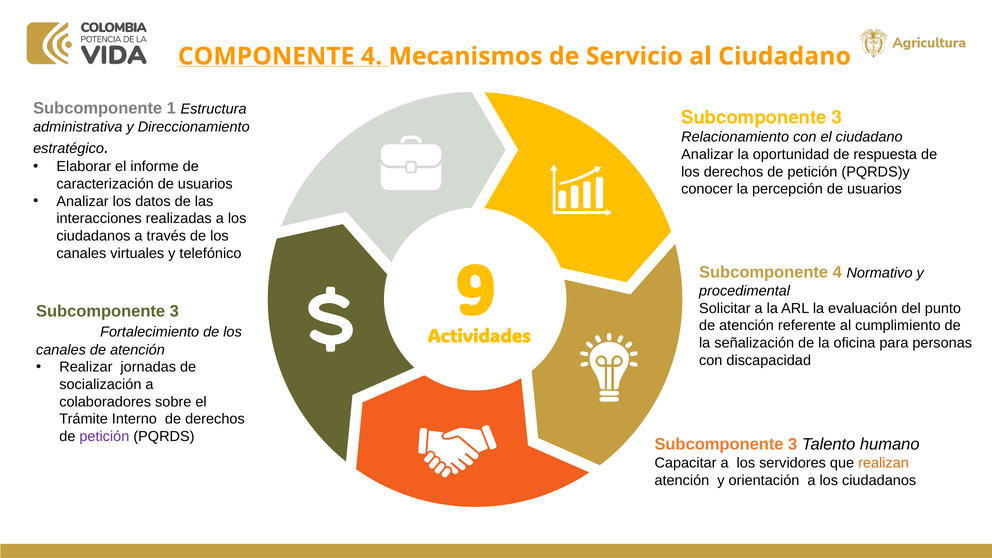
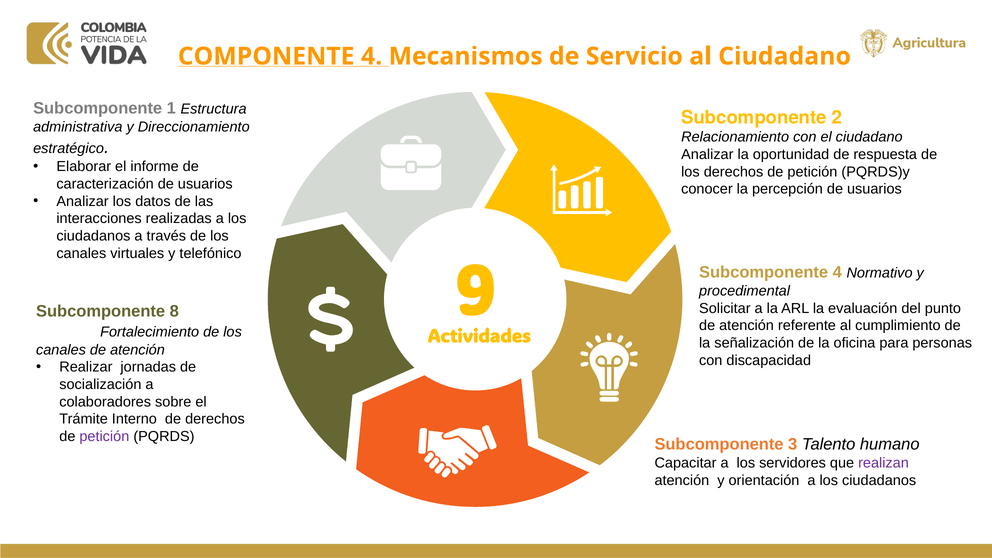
3 at (837, 118): 3 -> 2
3 at (174, 311): 3 -> 8
realizan colour: orange -> purple
